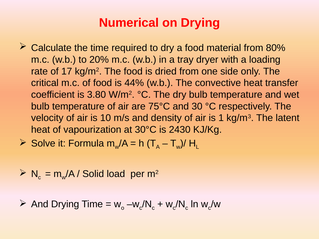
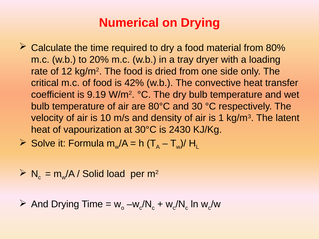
17: 17 -> 12
44%: 44% -> 42%
3.80: 3.80 -> 9.19
75°C: 75°C -> 80°C
